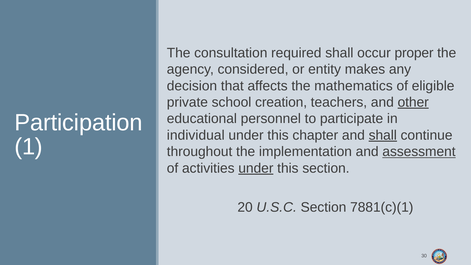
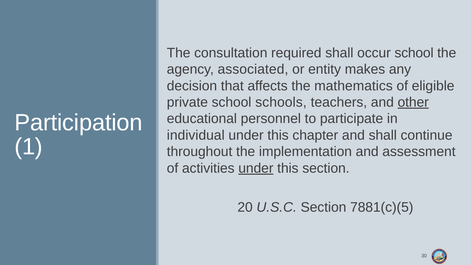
occur proper: proper -> school
considered: considered -> associated
creation: creation -> schools
shall at (383, 135) underline: present -> none
assessment underline: present -> none
7881(c)(1: 7881(c)(1 -> 7881(c)(5
